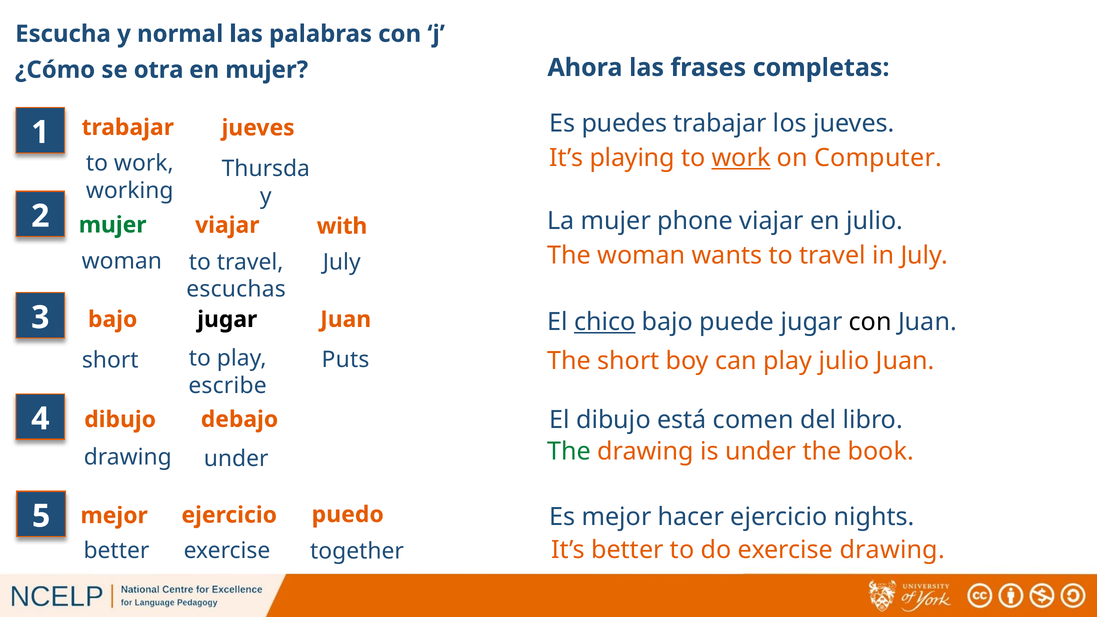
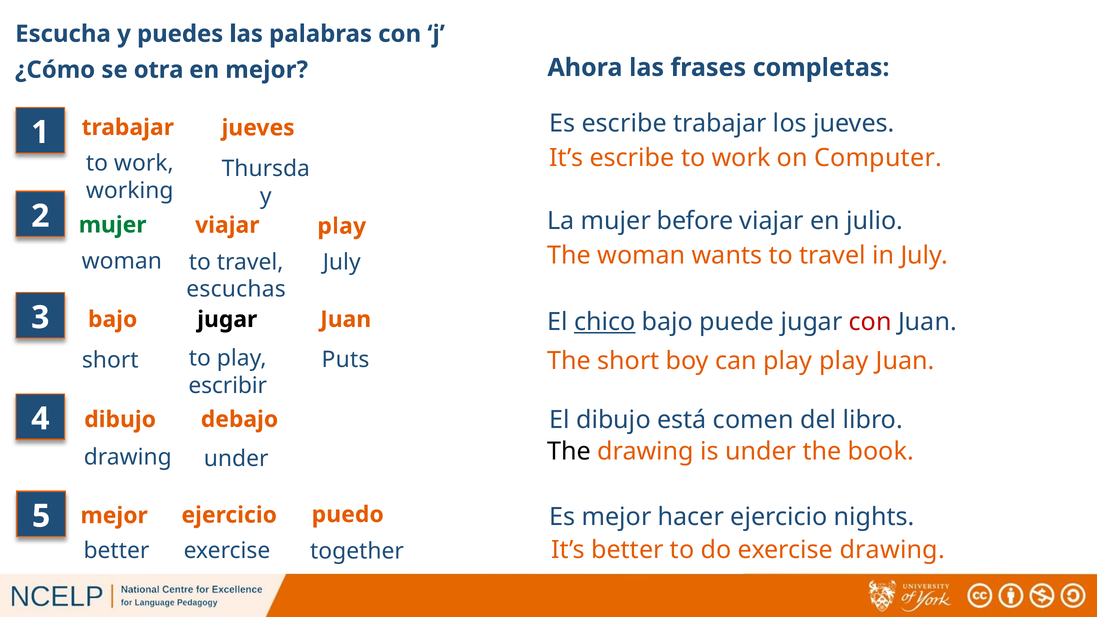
y normal: normal -> puedes
en mujer: mujer -> mejor
Es puedes: puedes -> escribe
It’s playing: playing -> escribe
work at (741, 158) underline: present -> none
phone: phone -> before
viajar with: with -> play
con at (870, 322) colour: black -> red
play julio: julio -> play
escribe: escribe -> escribir
The at (569, 451) colour: green -> black
